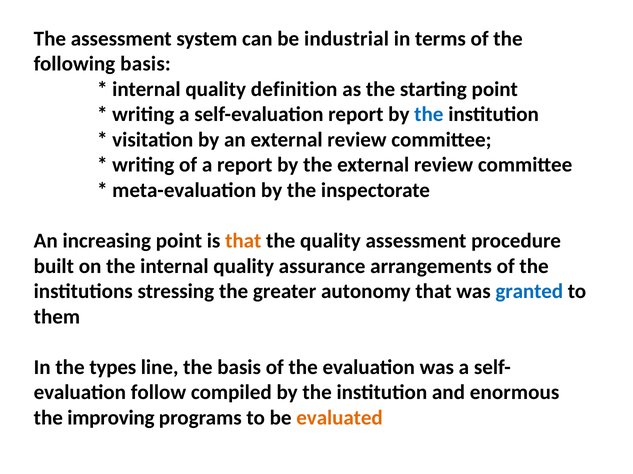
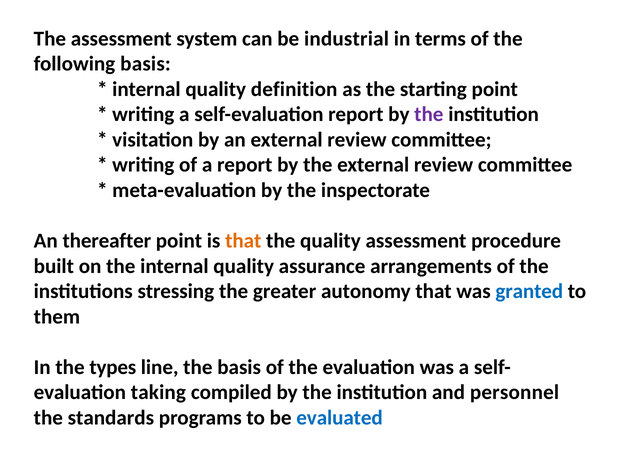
the at (429, 115) colour: blue -> purple
increasing: increasing -> thereafter
follow: follow -> taking
enormous: enormous -> personnel
improving: improving -> standards
evaluated colour: orange -> blue
